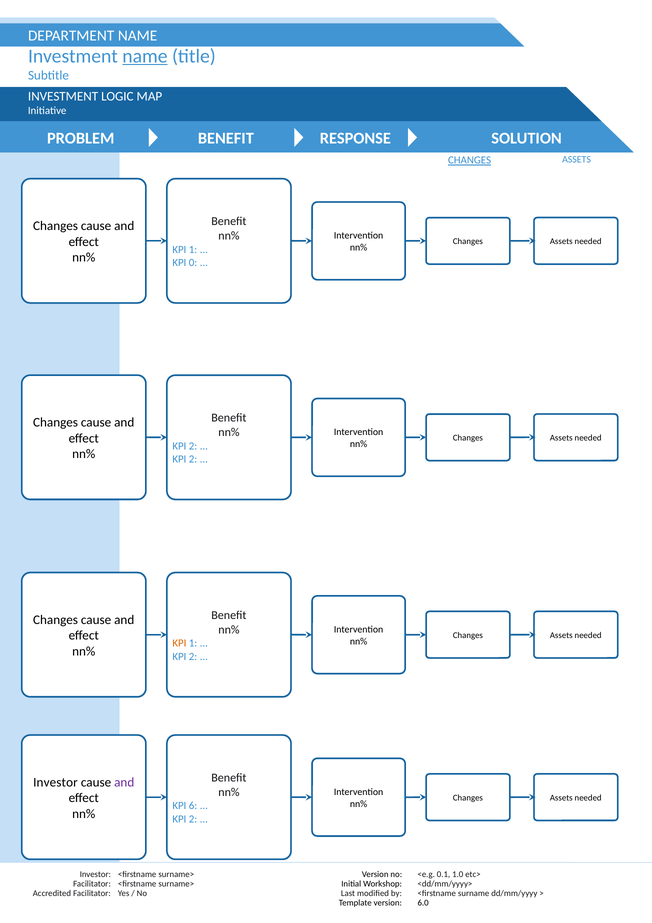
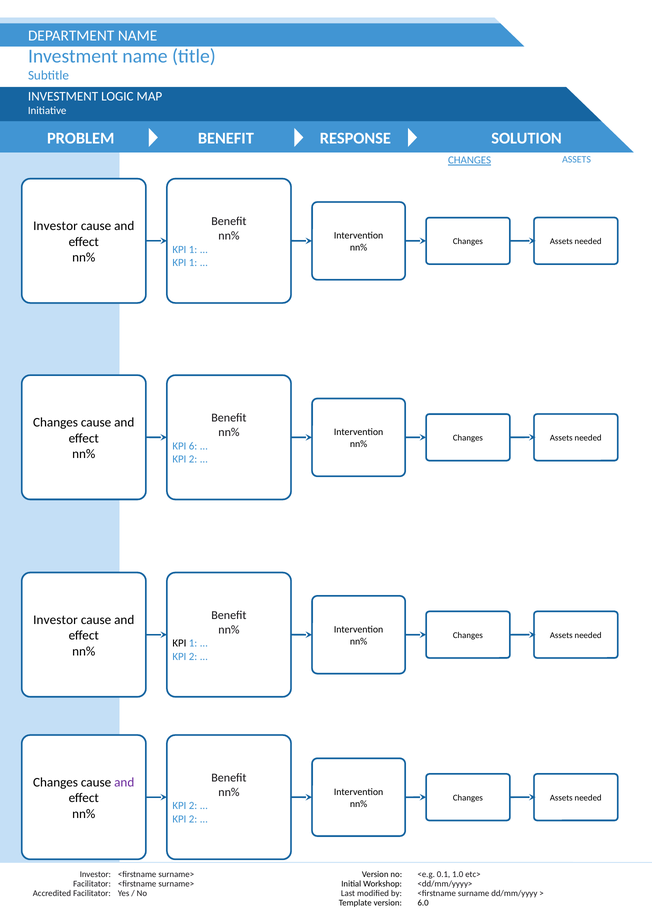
name at (145, 56) underline: present -> none
Changes at (56, 226): Changes -> Investor
0 at (193, 262): 0 -> 1
2 at (193, 445): 2 -> 6
Changes at (56, 619): Changes -> Investor
KPI at (179, 643) colour: orange -> black
Investor at (55, 781): Investor -> Changes
6 at (193, 805): 6 -> 2
